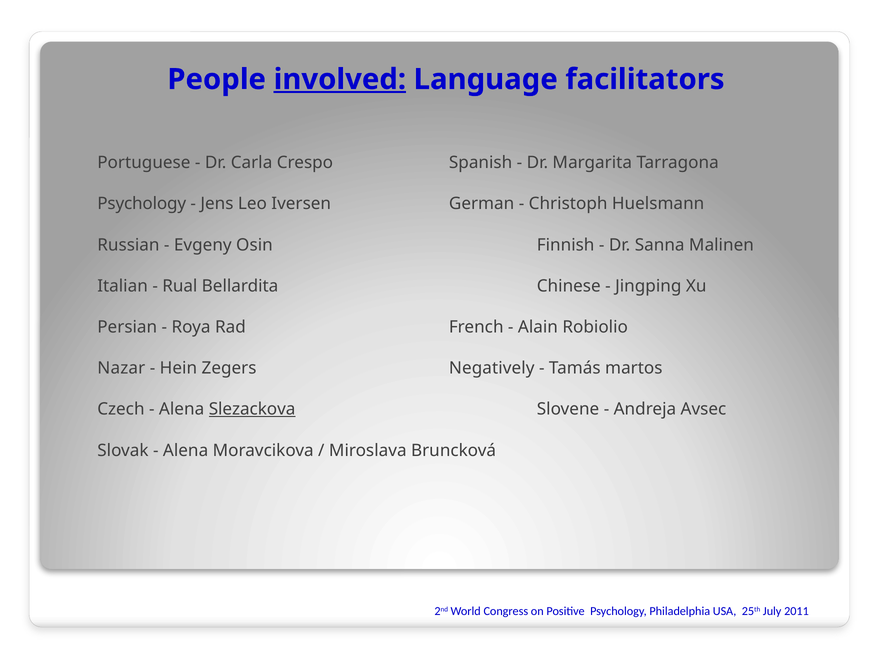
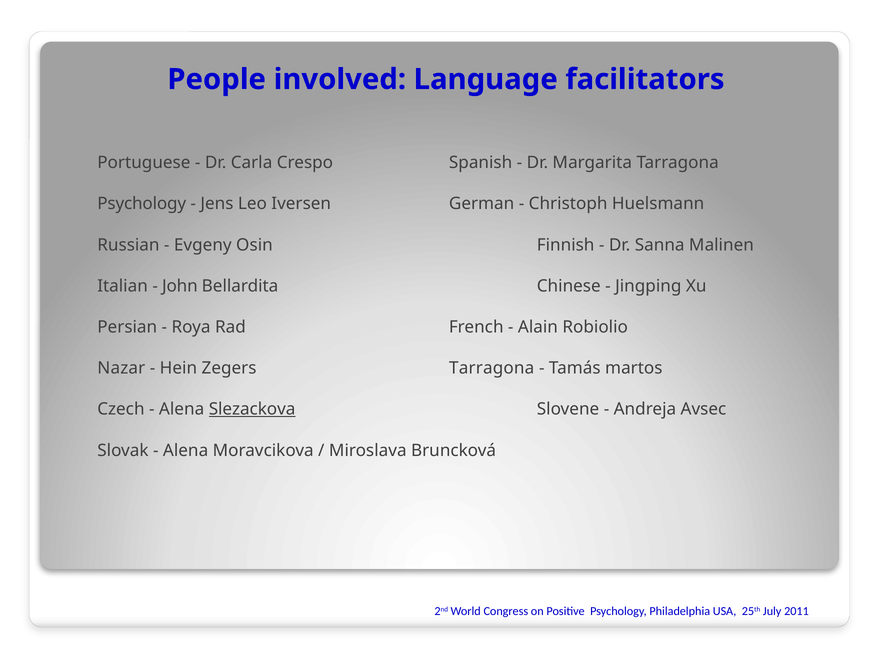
involved underline: present -> none
Rual: Rual -> John
Zegers Negatively: Negatively -> Tarragona
